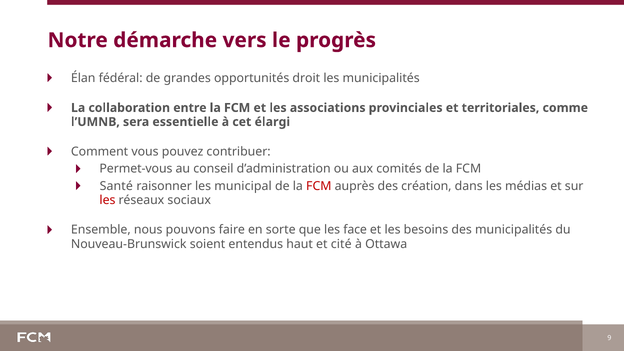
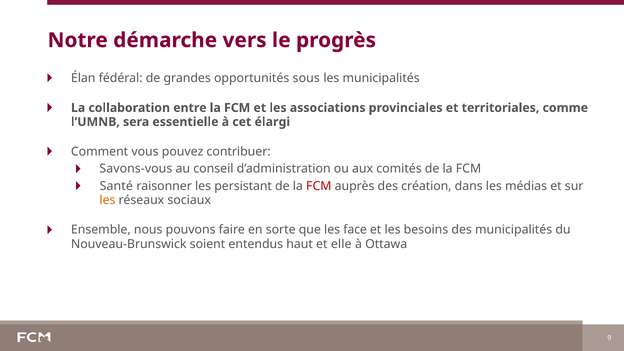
droit: droit -> sous
Permet-vous: Permet-vous -> Savons-vous
municipal: municipal -> persistant
les at (107, 200) colour: red -> orange
cité: cité -> elle
